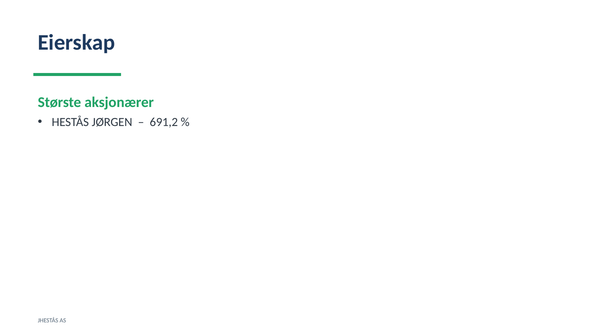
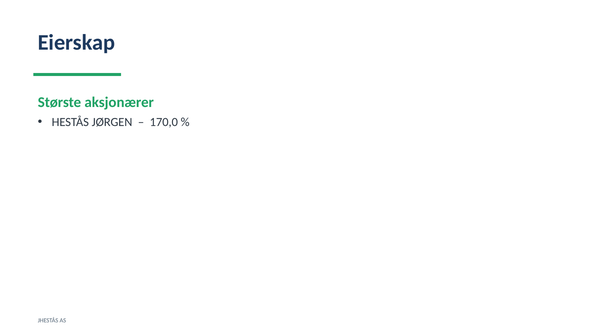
691,2: 691,2 -> 170,0
